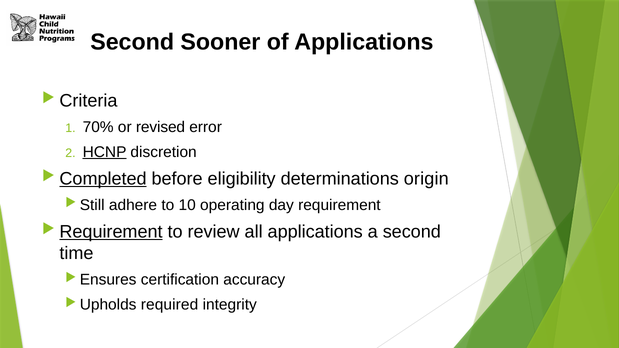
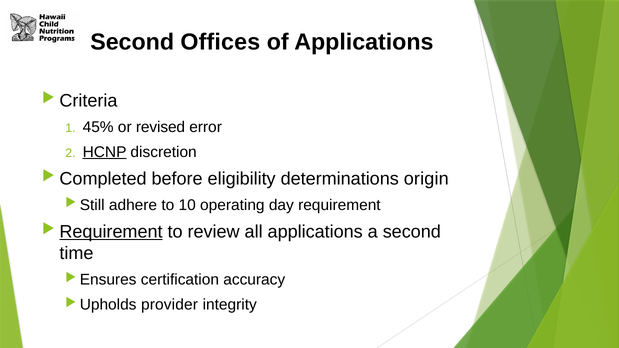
Sooner: Sooner -> Offices
70%: 70% -> 45%
Completed underline: present -> none
required: required -> provider
